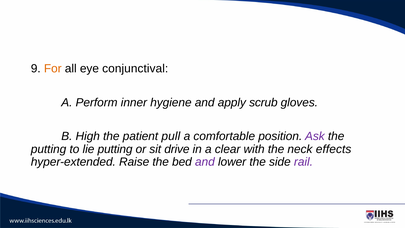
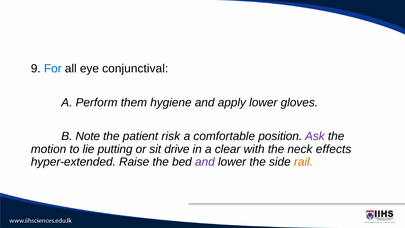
For colour: orange -> blue
inner: inner -> them
apply scrub: scrub -> lower
High: High -> Note
pull: pull -> risk
putting at (49, 149): putting -> motion
rail colour: purple -> orange
